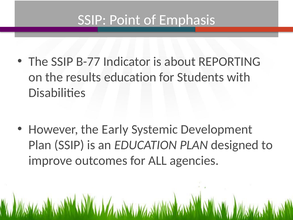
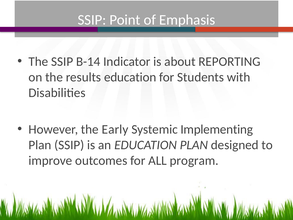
B-77: B-77 -> B-14
Development: Development -> Implementing
agencies: agencies -> program
